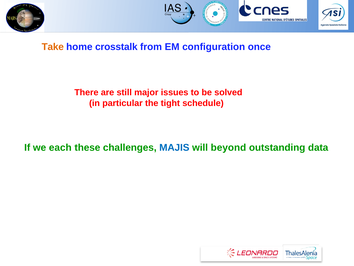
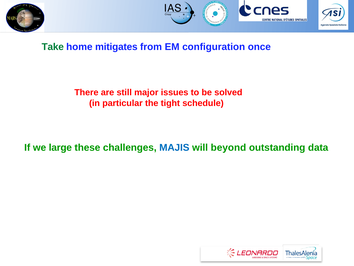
Take colour: orange -> green
crosstalk: crosstalk -> mitigates
each: each -> large
